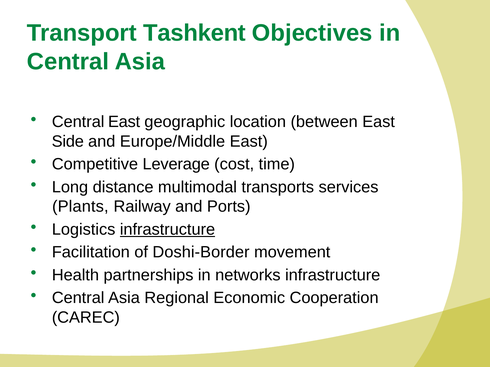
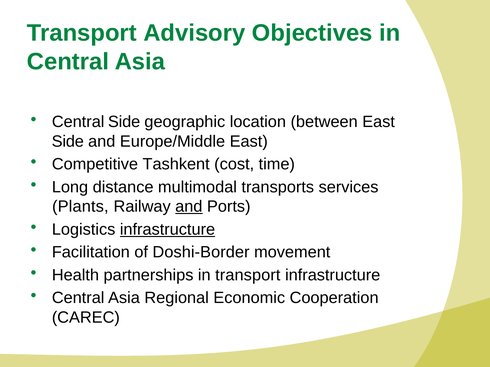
Tashkent: Tashkent -> Advisory
Central East: East -> Side
Leverage: Leverage -> Tashkent
and at (189, 207) underline: none -> present
in networks: networks -> transport
